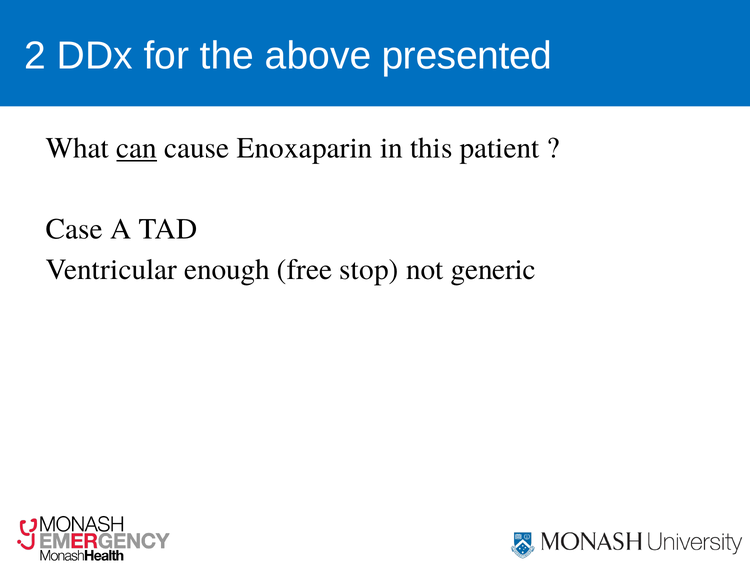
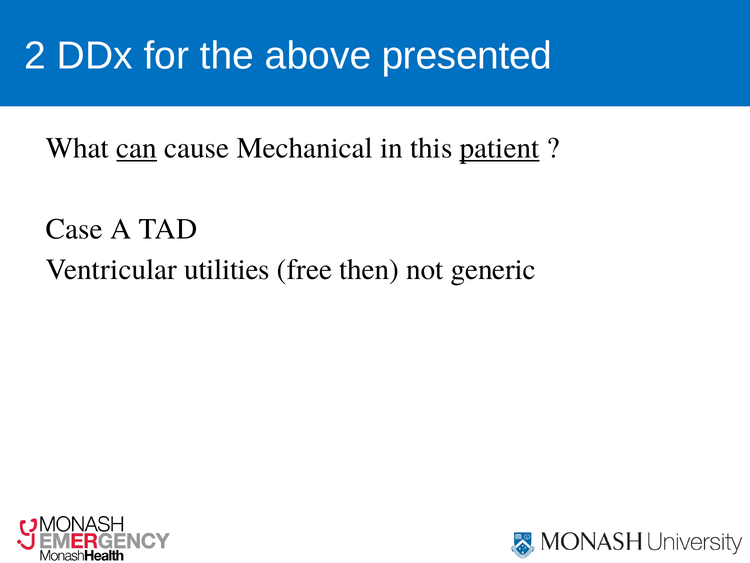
Enoxaparin: Enoxaparin -> Mechanical
patient underline: none -> present
enough: enough -> utilities
stop: stop -> then
